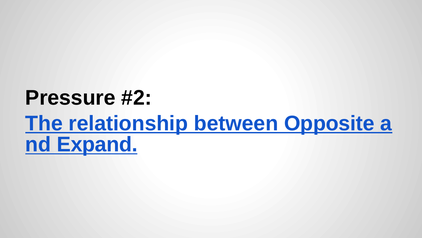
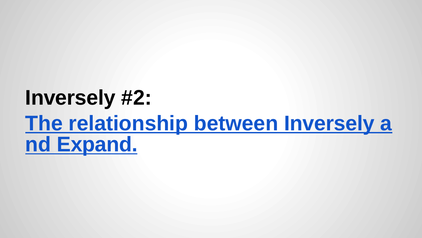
Pressure at (70, 98): Pressure -> Inversely
between Opposite: Opposite -> Inversely
